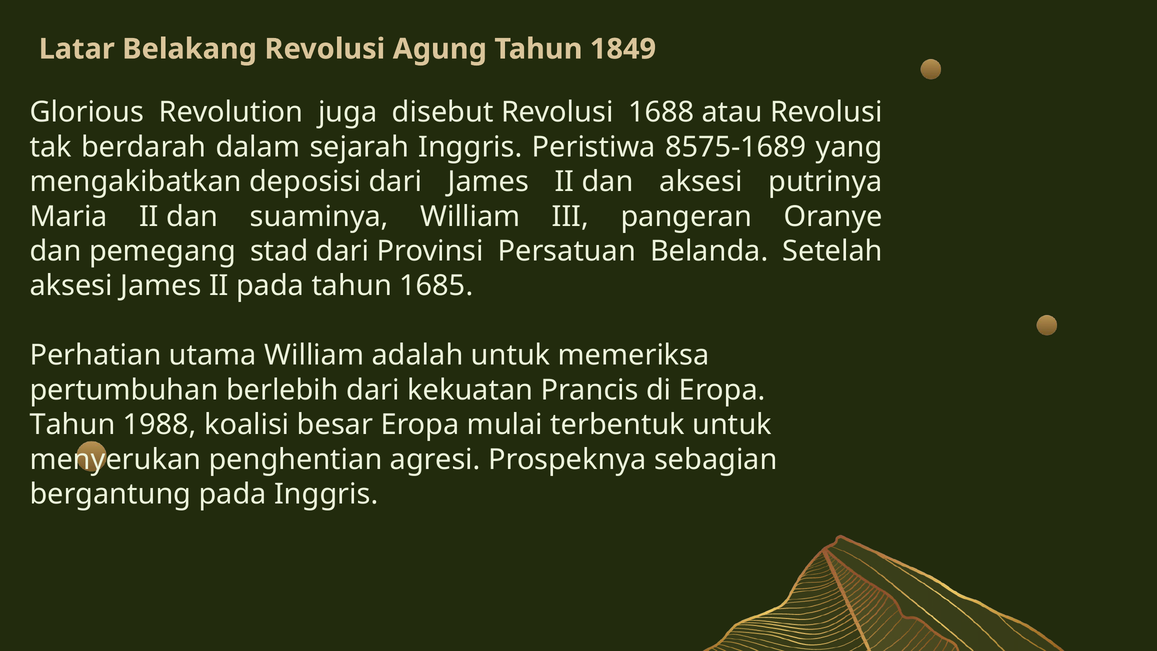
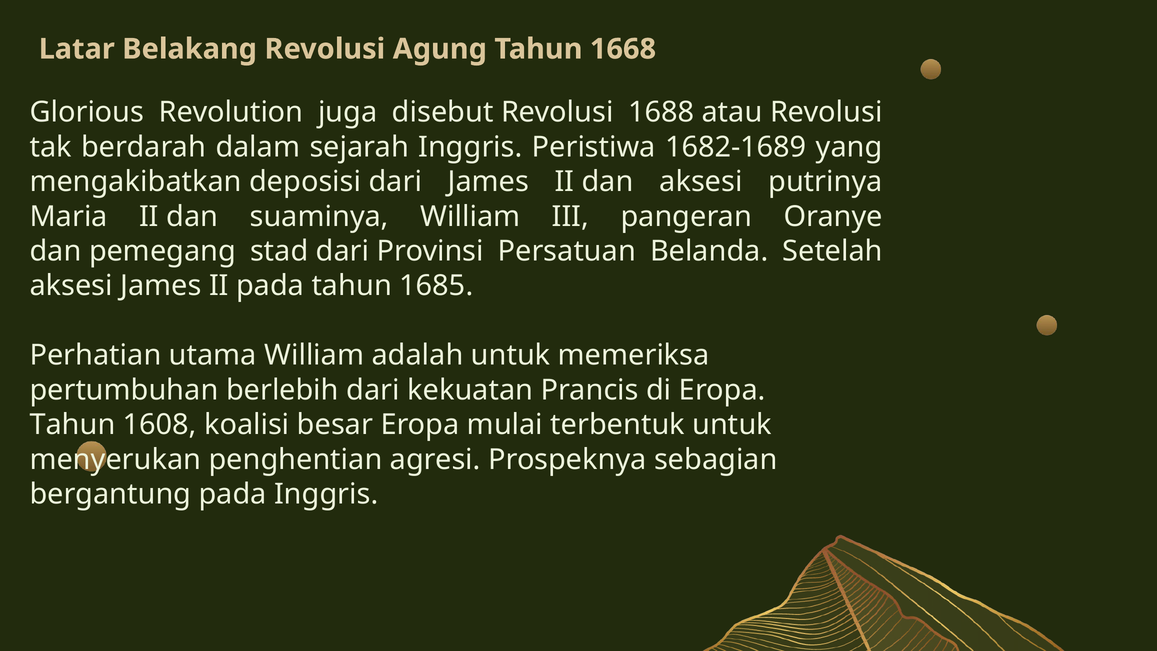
1849: 1849 -> 1668
8575-1689: 8575-1689 -> 1682-1689
1988: 1988 -> 1608
